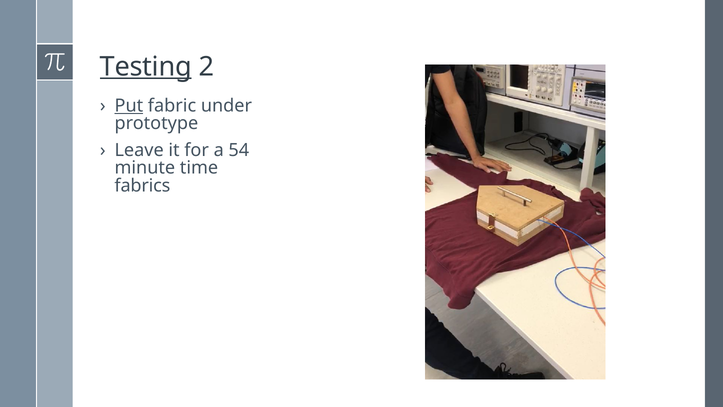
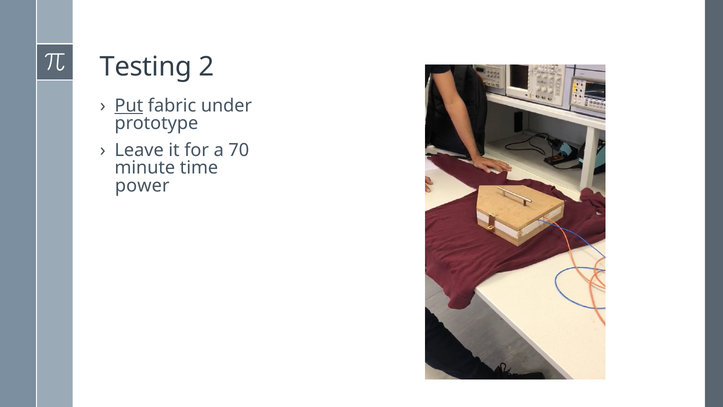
Testing underline: present -> none
54: 54 -> 70
fabrics: fabrics -> power
